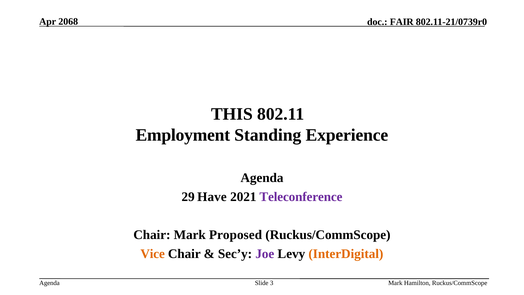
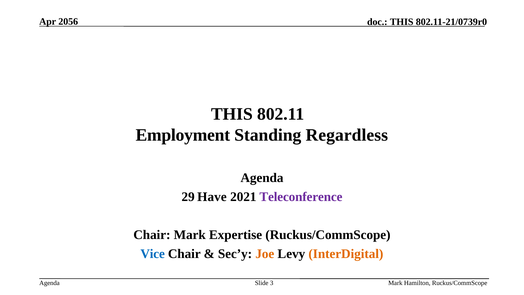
2068: 2068 -> 2056
FAIR at (402, 22): FAIR -> THIS
Experience: Experience -> Regardless
Proposed: Proposed -> Expertise
Vice colour: orange -> blue
Joe colour: purple -> orange
